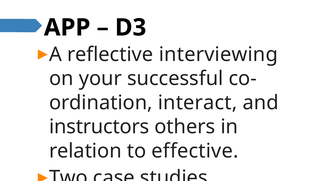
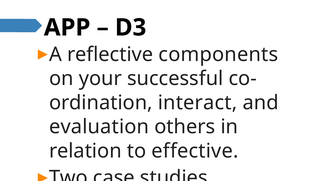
interviewing: interviewing -> components
instructors: instructors -> evaluation
